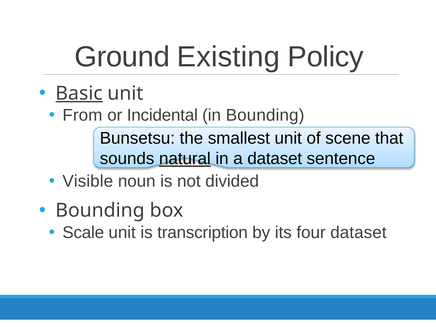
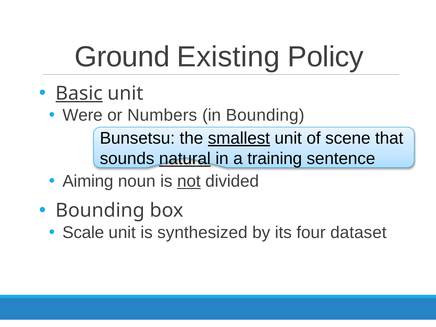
From: From -> Were
Incidental: Incidental -> Numbers
smallest underline: none -> present
a dataset: dataset -> training
Visible: Visible -> Aiming
not underline: none -> present
transcription: transcription -> synthesized
